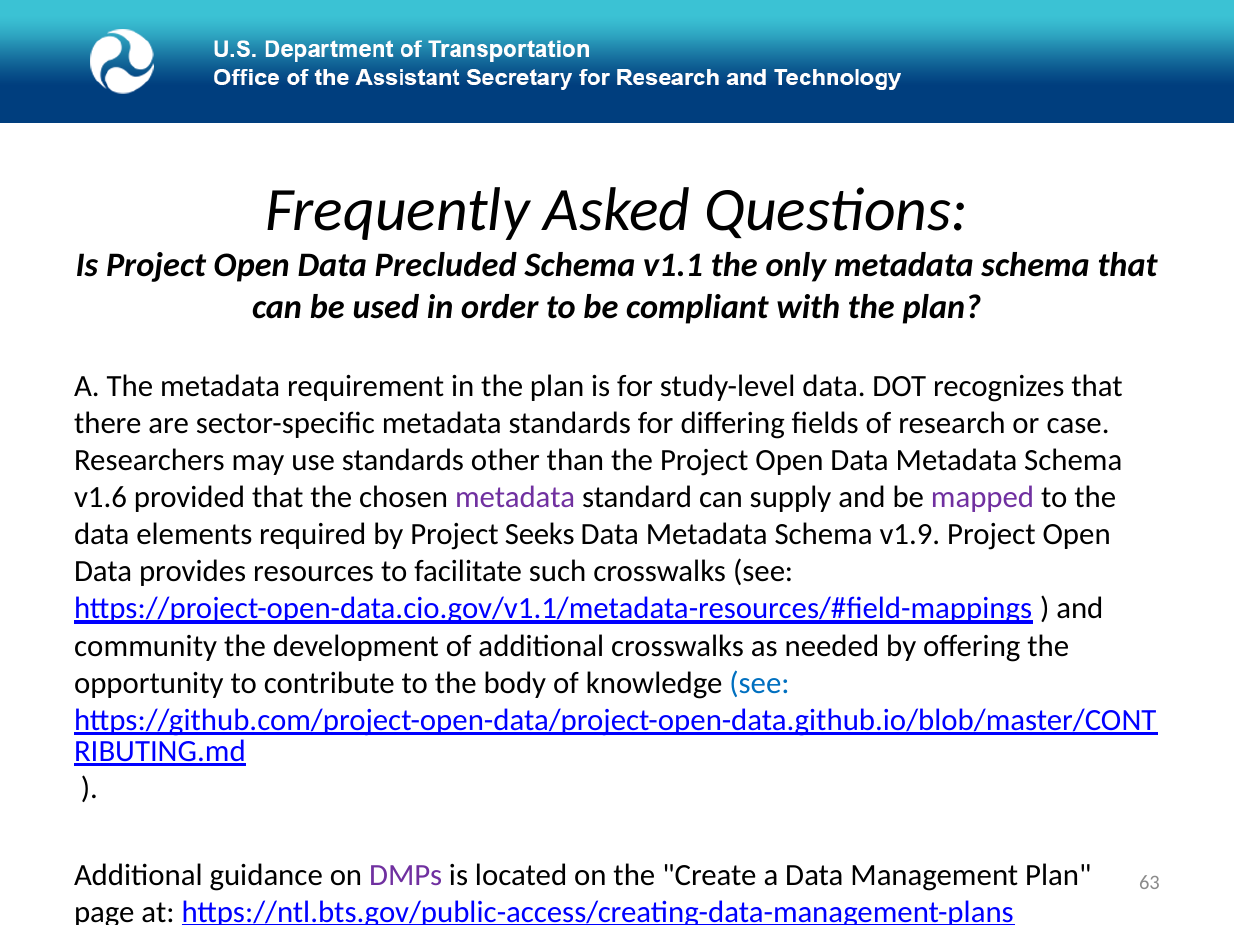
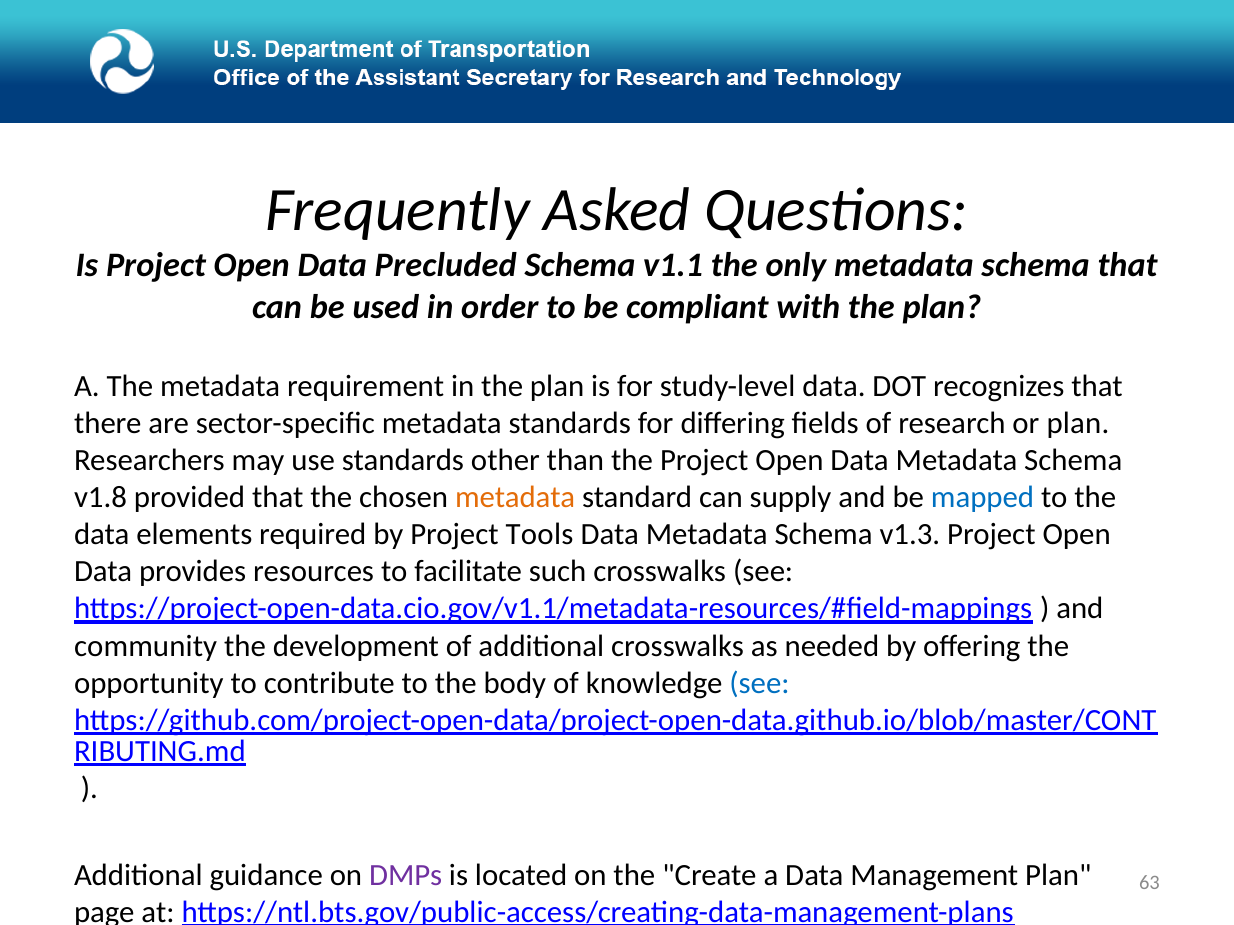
or case: case -> plan
v1.6: v1.6 -> v1.8
metadata at (515, 498) colour: purple -> orange
mapped colour: purple -> blue
Seeks: Seeks -> Tools
v1.9: v1.9 -> v1.3
